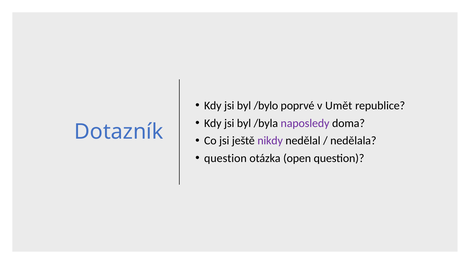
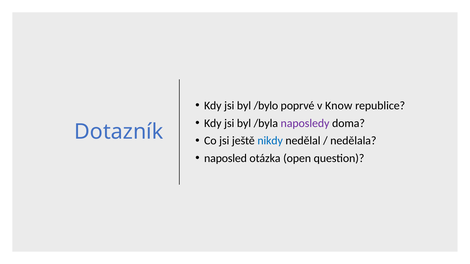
Umět: Umět -> Know
nikdy colour: purple -> blue
question at (225, 158): question -> naposled
